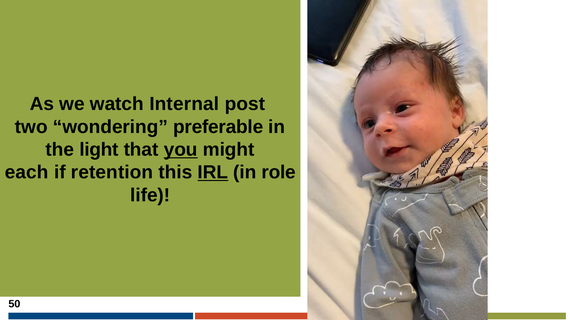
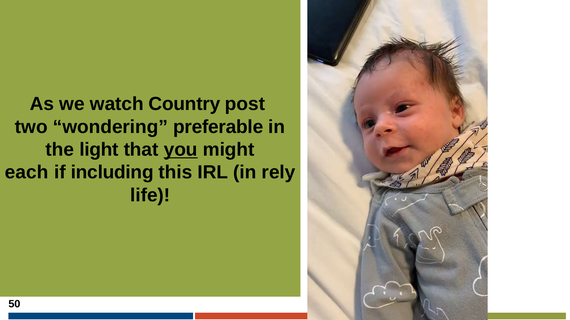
Internal: Internal -> Country
retention: retention -> including
IRL underline: present -> none
role: role -> rely
